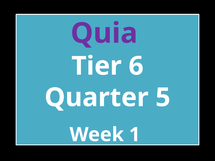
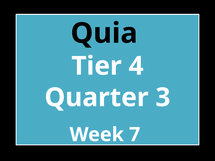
Quia colour: purple -> black
6: 6 -> 4
5: 5 -> 3
1: 1 -> 7
